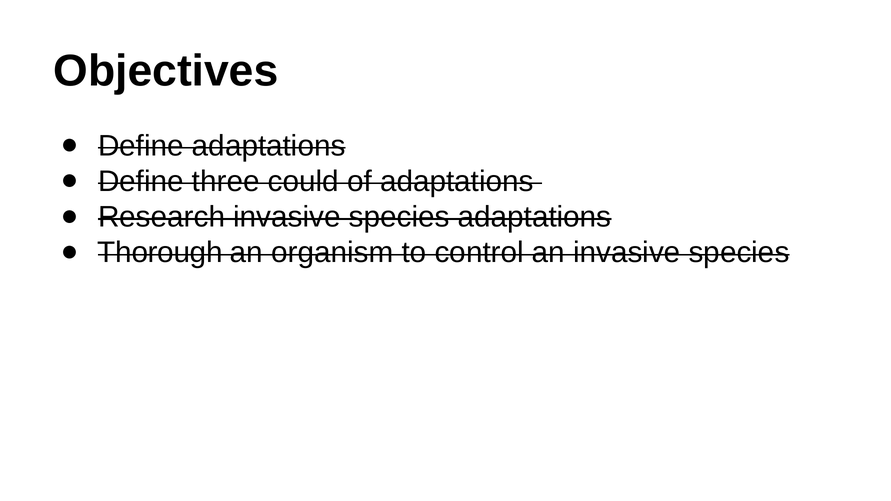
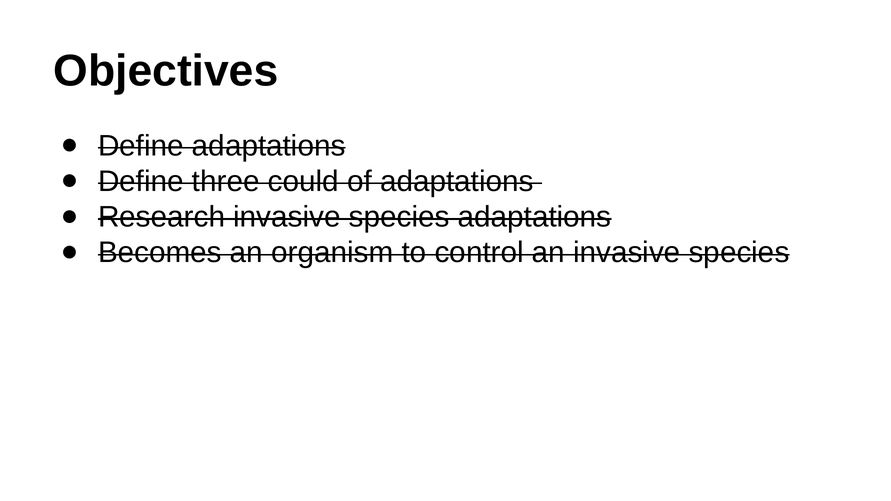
Thorough: Thorough -> Becomes
